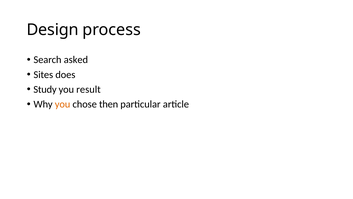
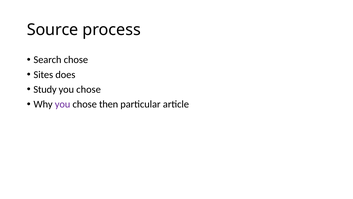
Design: Design -> Source
Search asked: asked -> chose
result at (89, 89): result -> chose
you at (63, 104) colour: orange -> purple
